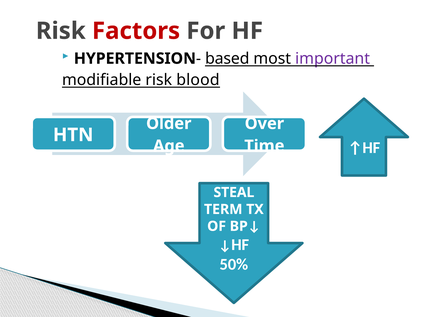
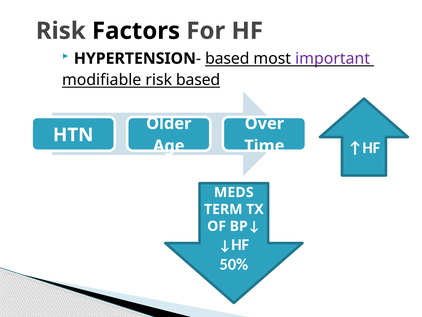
Factors colour: red -> black
risk blood: blood -> based
STEAL: STEAL -> MEDS
